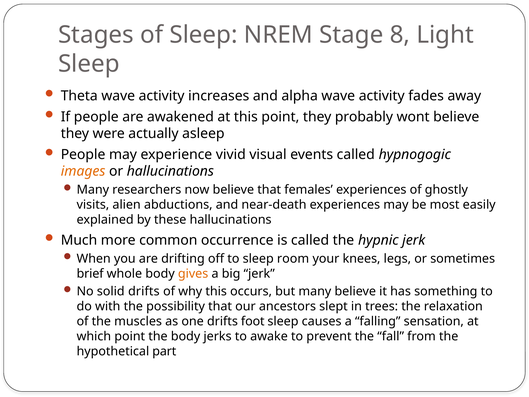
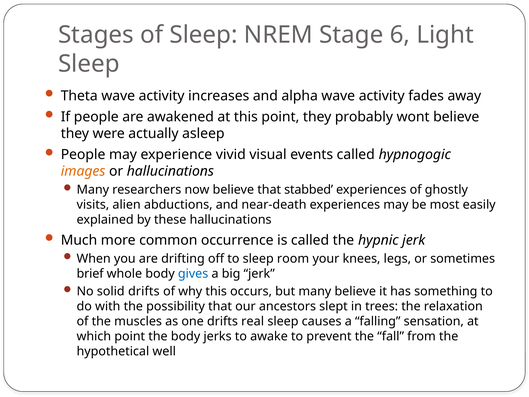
8: 8 -> 6
females: females -> stabbed
gives colour: orange -> blue
foot: foot -> real
part: part -> well
